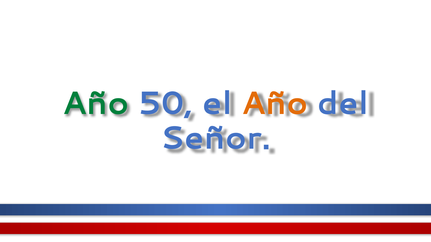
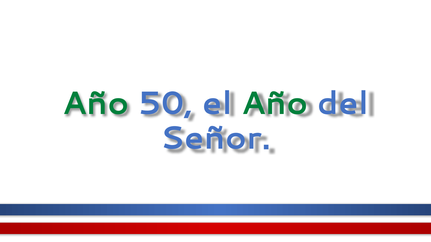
Año at (275, 104) colour: orange -> green
